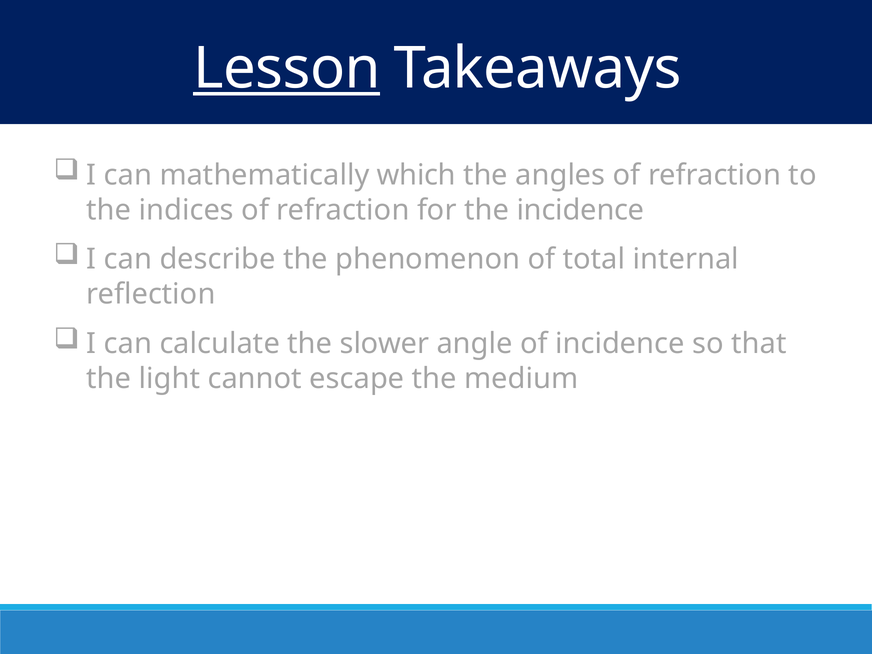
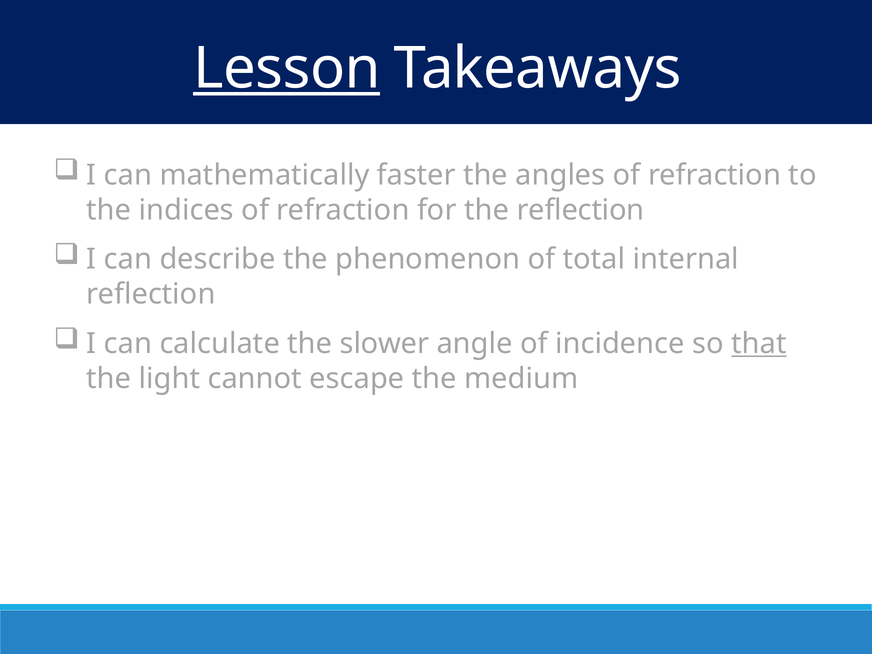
which: which -> faster
the incidence: incidence -> reflection
that underline: none -> present
